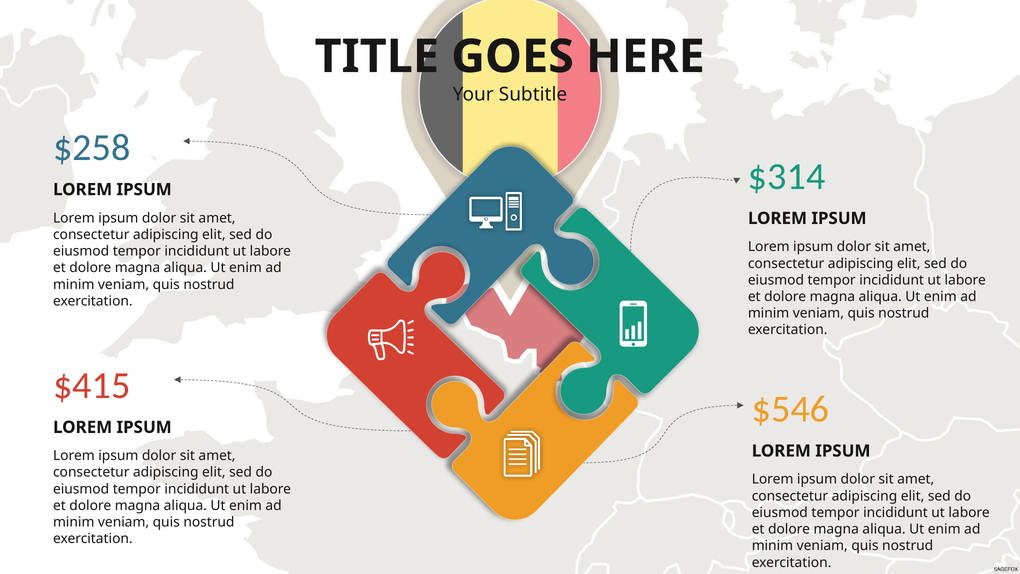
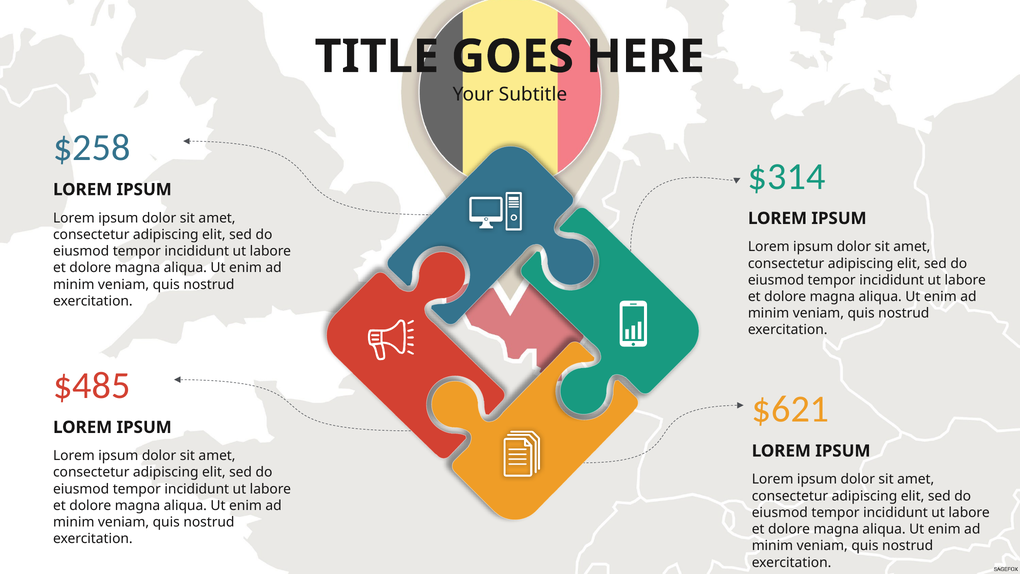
$415: $415 -> $485
$546: $546 -> $621
